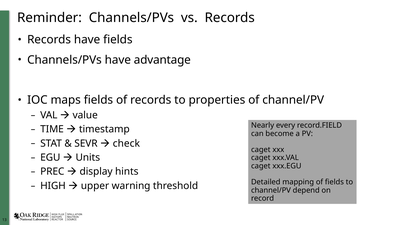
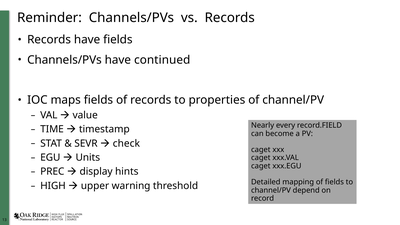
advantage: advantage -> continued
